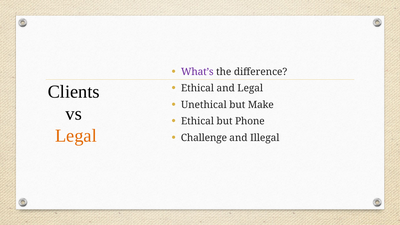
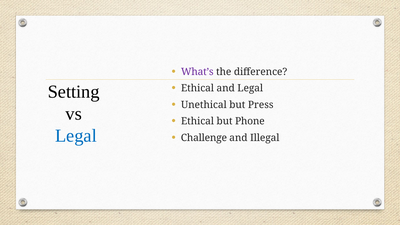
Clients: Clients -> Setting
Make: Make -> Press
Legal at (76, 136) colour: orange -> blue
